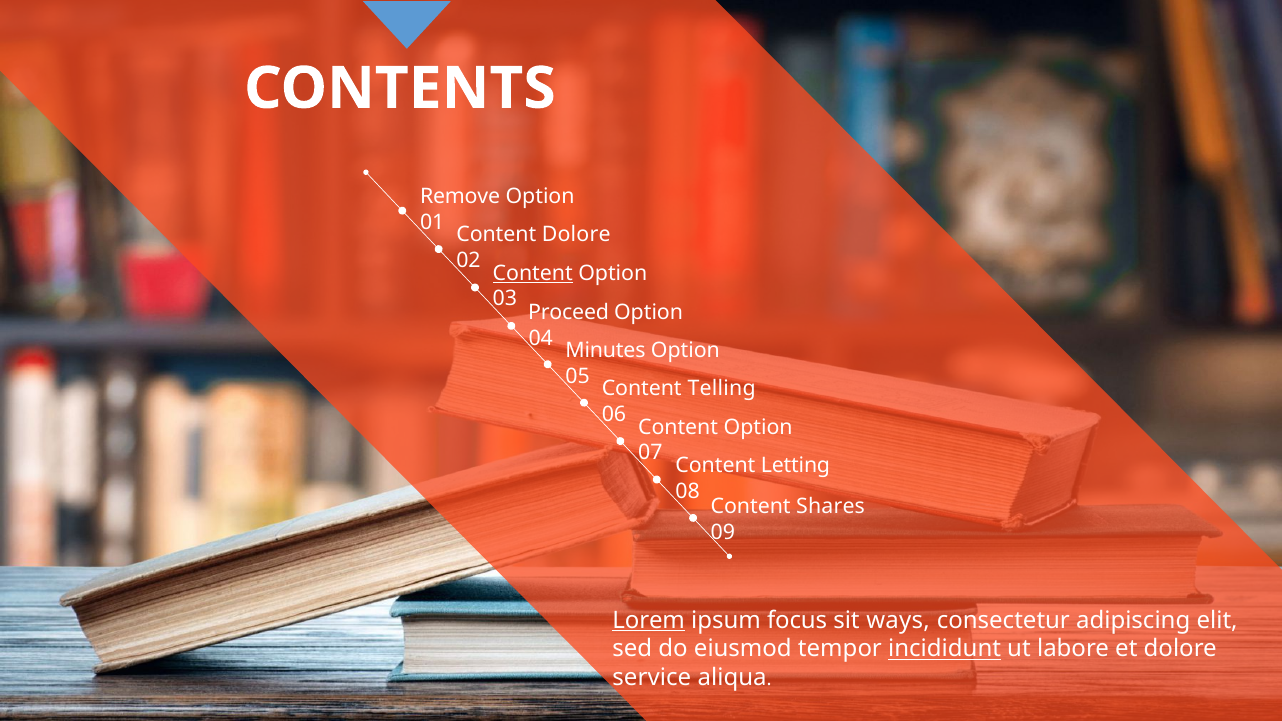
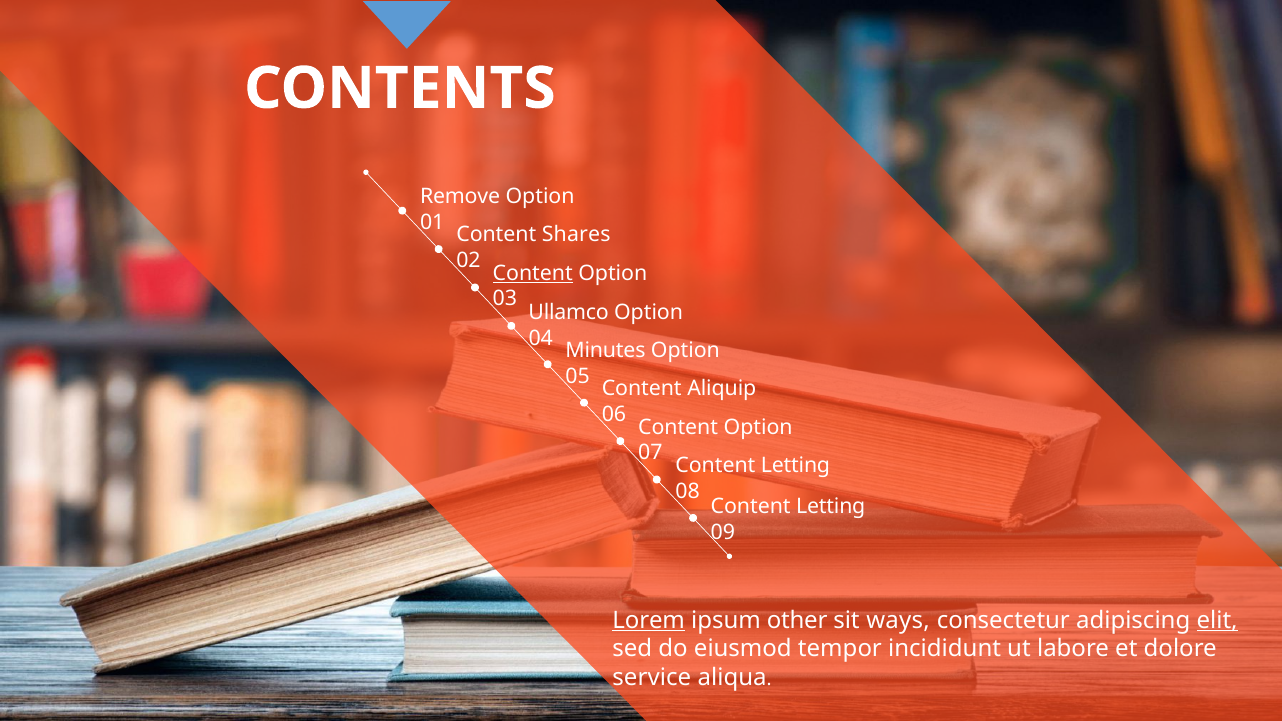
Content Dolore: Dolore -> Shares
Proceed: Proceed -> Ullamco
Telling: Telling -> Aliquip
Shares at (831, 507): Shares -> Letting
focus: focus -> other
elit underline: none -> present
incididunt underline: present -> none
